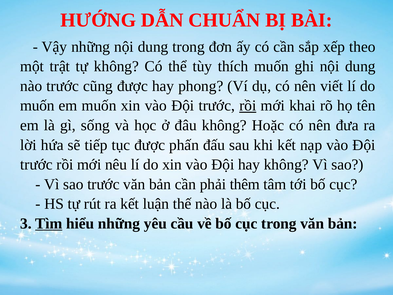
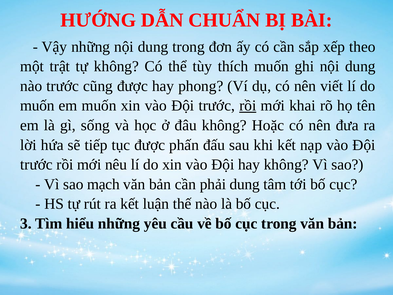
sao trước: trước -> mạch
phải thêm: thêm -> dung
Tìm underline: present -> none
